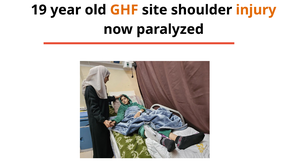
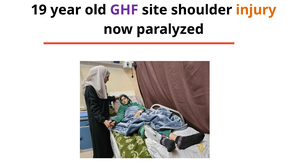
GHF colour: orange -> purple
